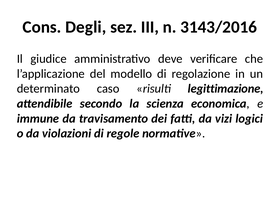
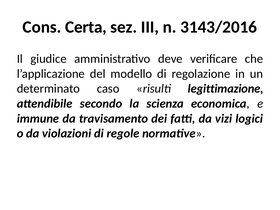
Degli: Degli -> Certa
